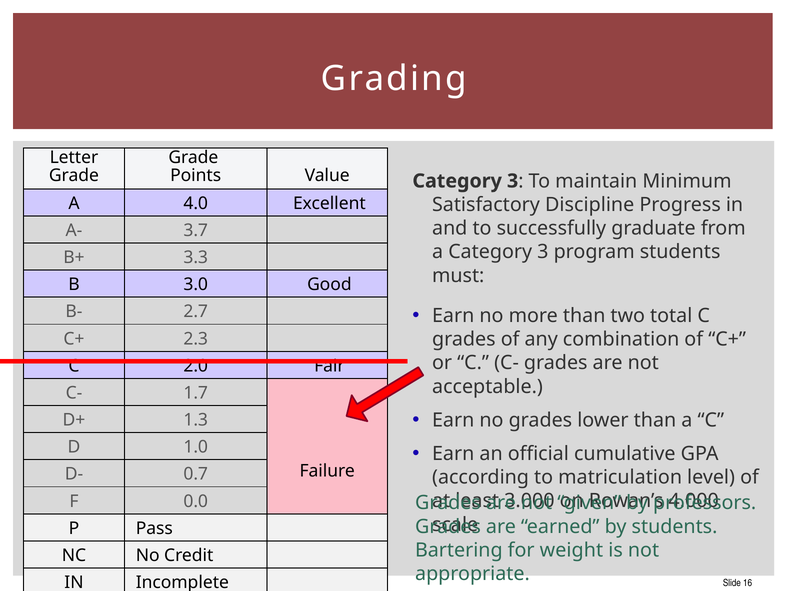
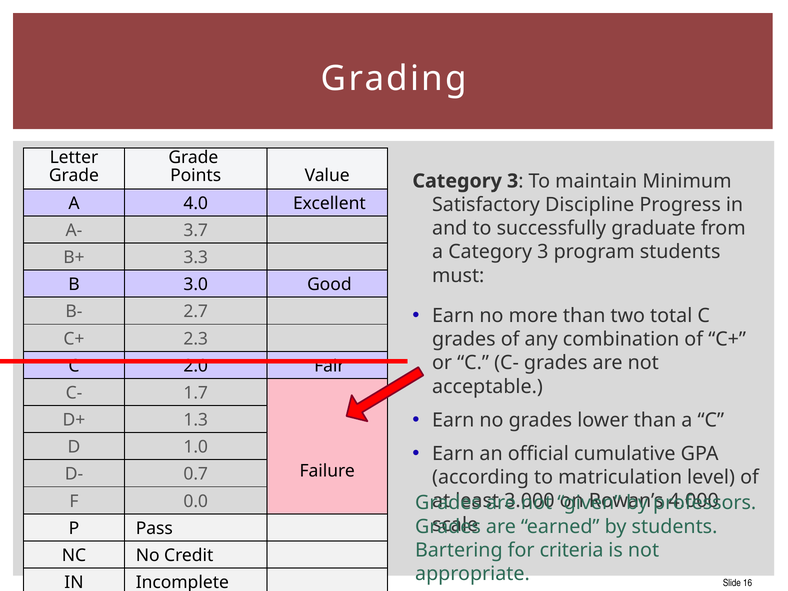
weight: weight -> criteria
